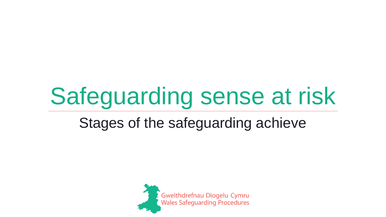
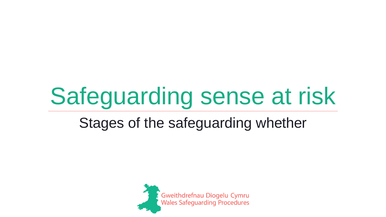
achieve: achieve -> whether
